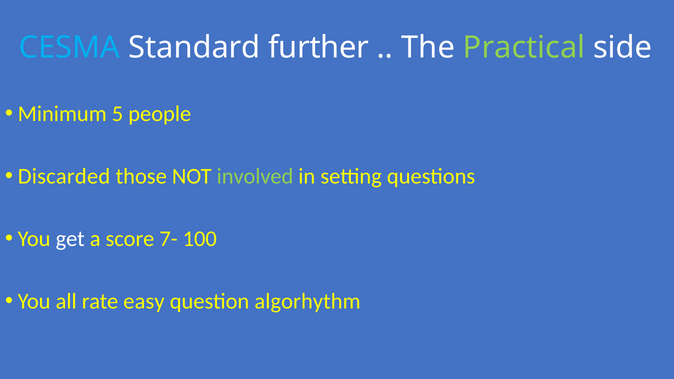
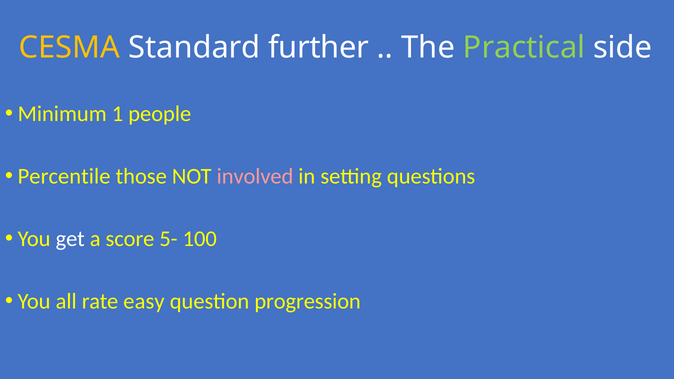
CESMA colour: light blue -> yellow
5: 5 -> 1
Discarded: Discarded -> Percentile
involved colour: light green -> pink
7-: 7- -> 5-
algorhythm: algorhythm -> progression
